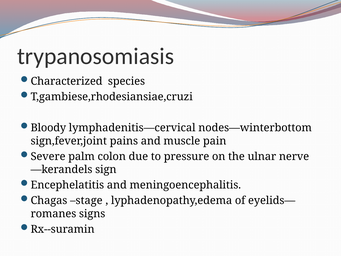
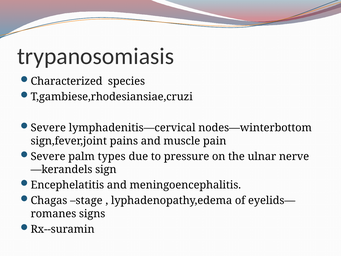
Bloody at (48, 128): Bloody -> Severe
colon: colon -> types
